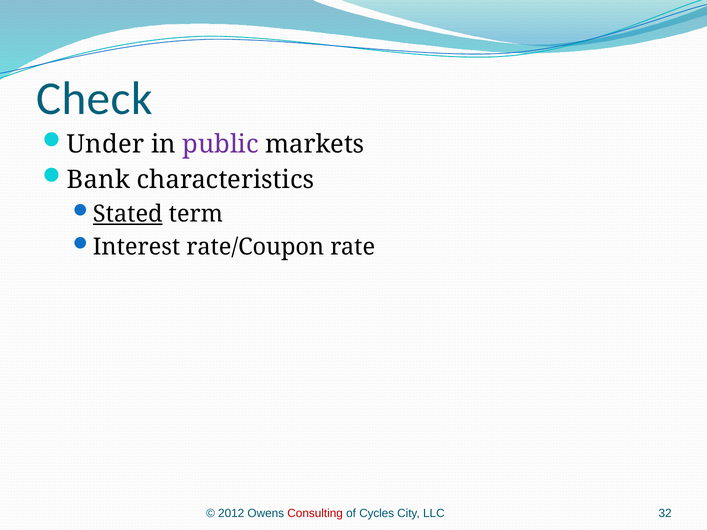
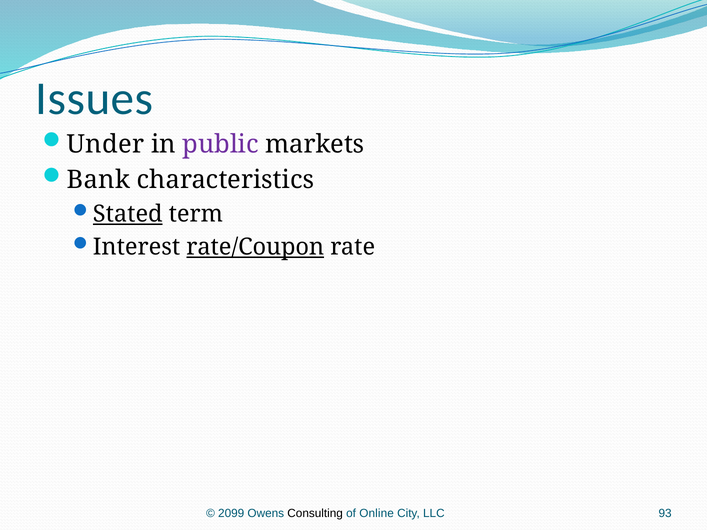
Check: Check -> Issues
rate/Coupon underline: none -> present
2012: 2012 -> 2099
Consulting colour: red -> black
Cycles: Cycles -> Online
32: 32 -> 93
